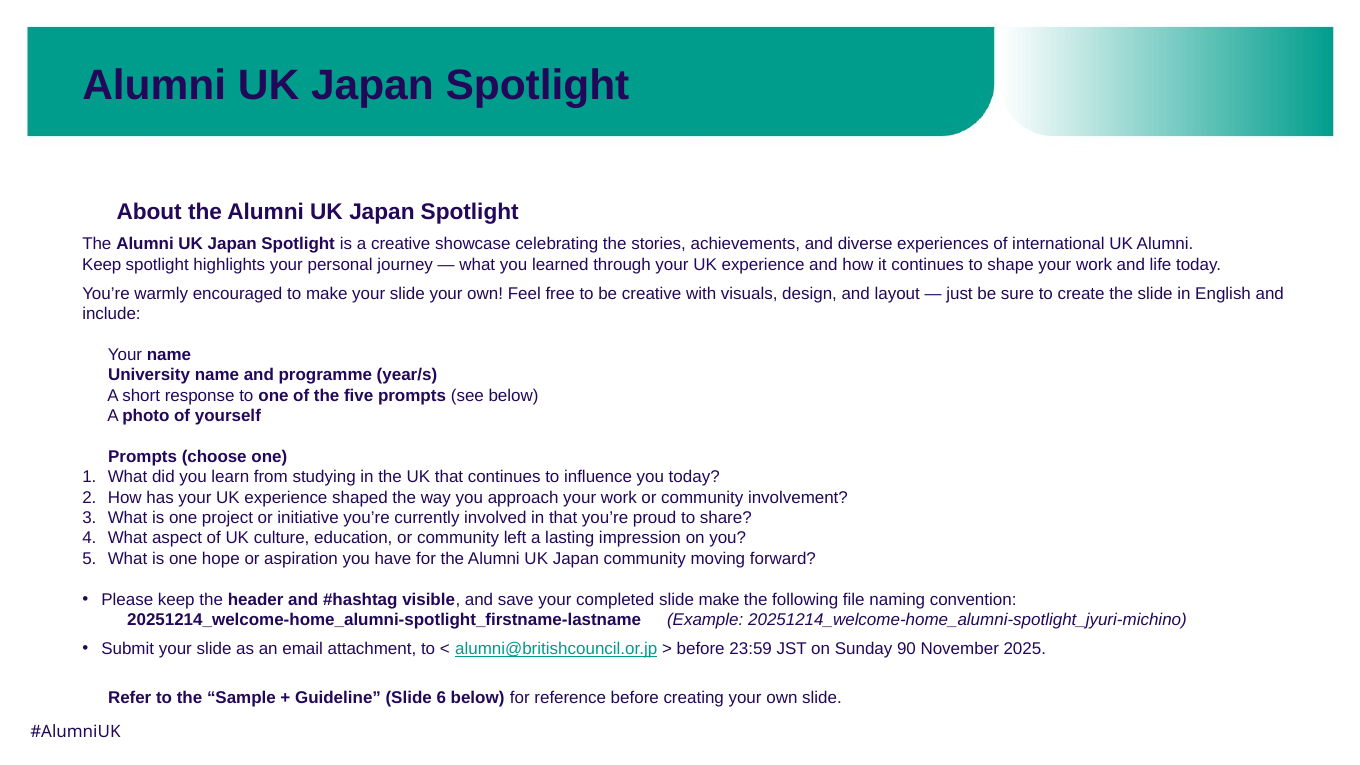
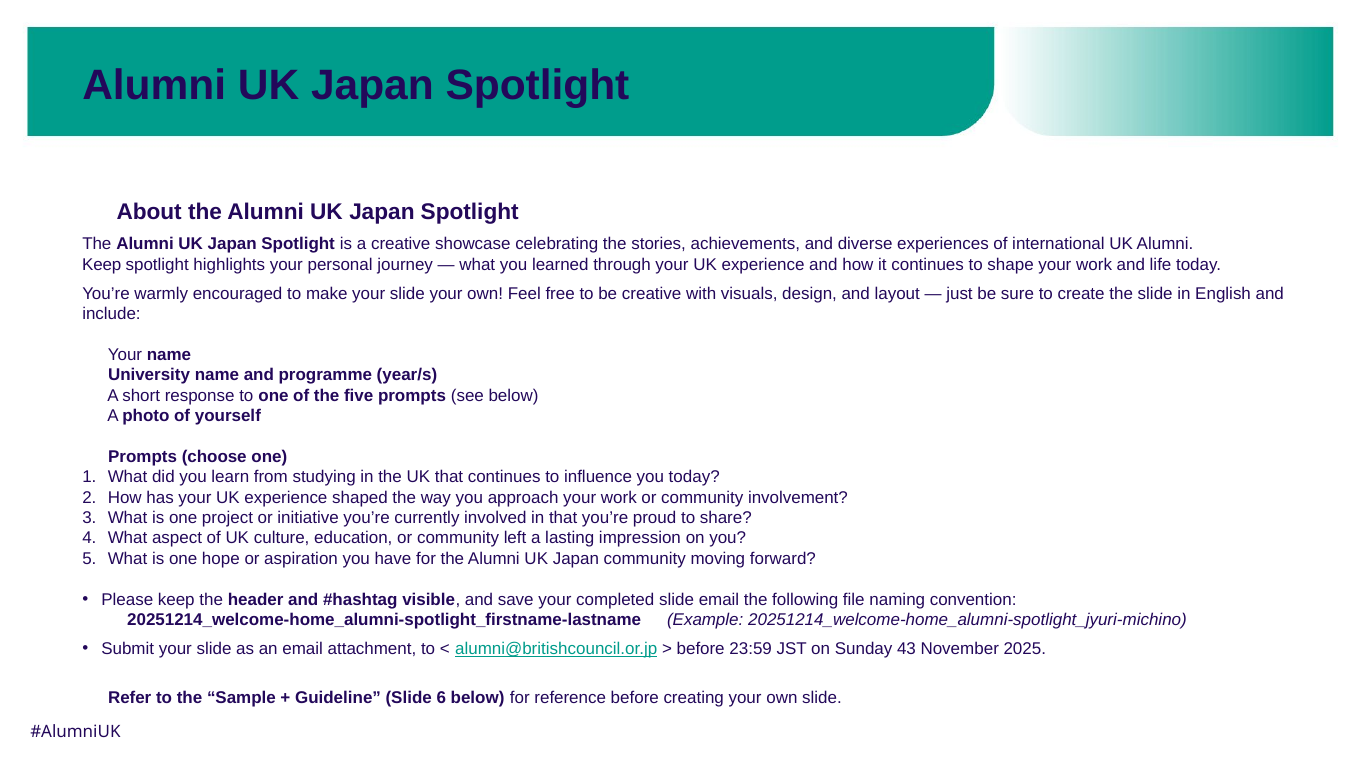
slide make: make -> email
90: 90 -> 43
